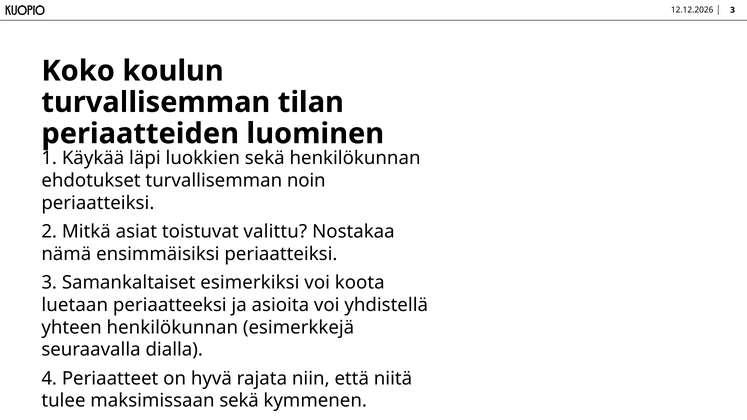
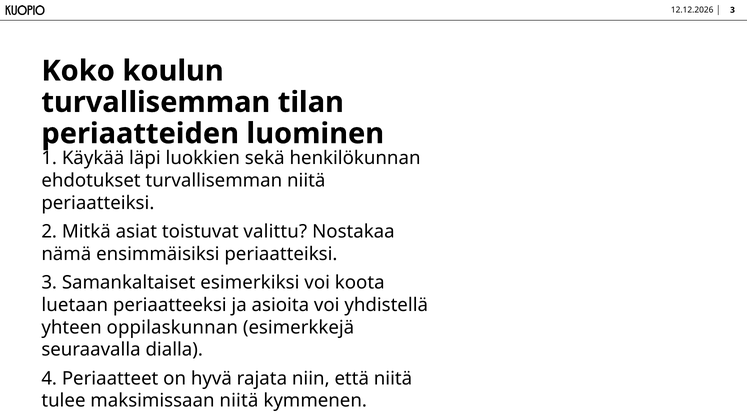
turvallisemman noin: noin -> niitä
yhteen henkilökunnan: henkilökunnan -> oppilaskunnan
maksimissaan sekä: sekä -> niitä
